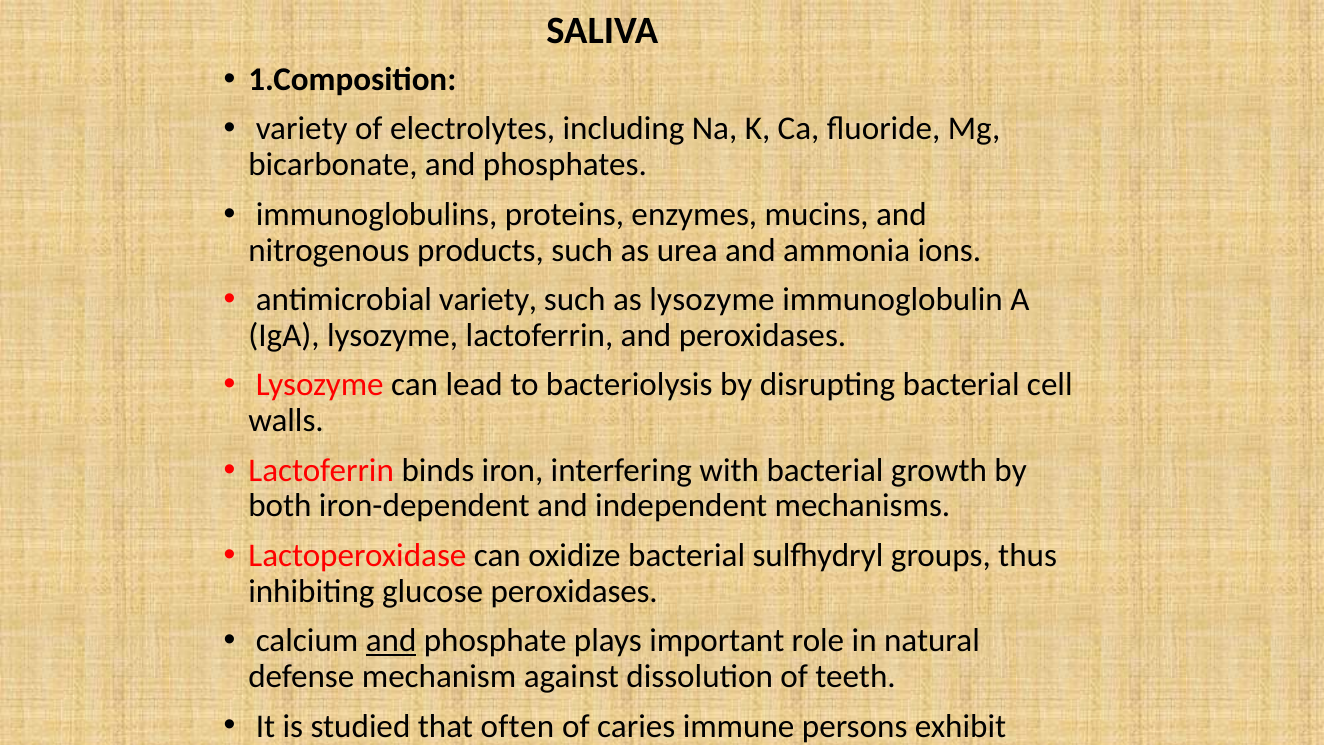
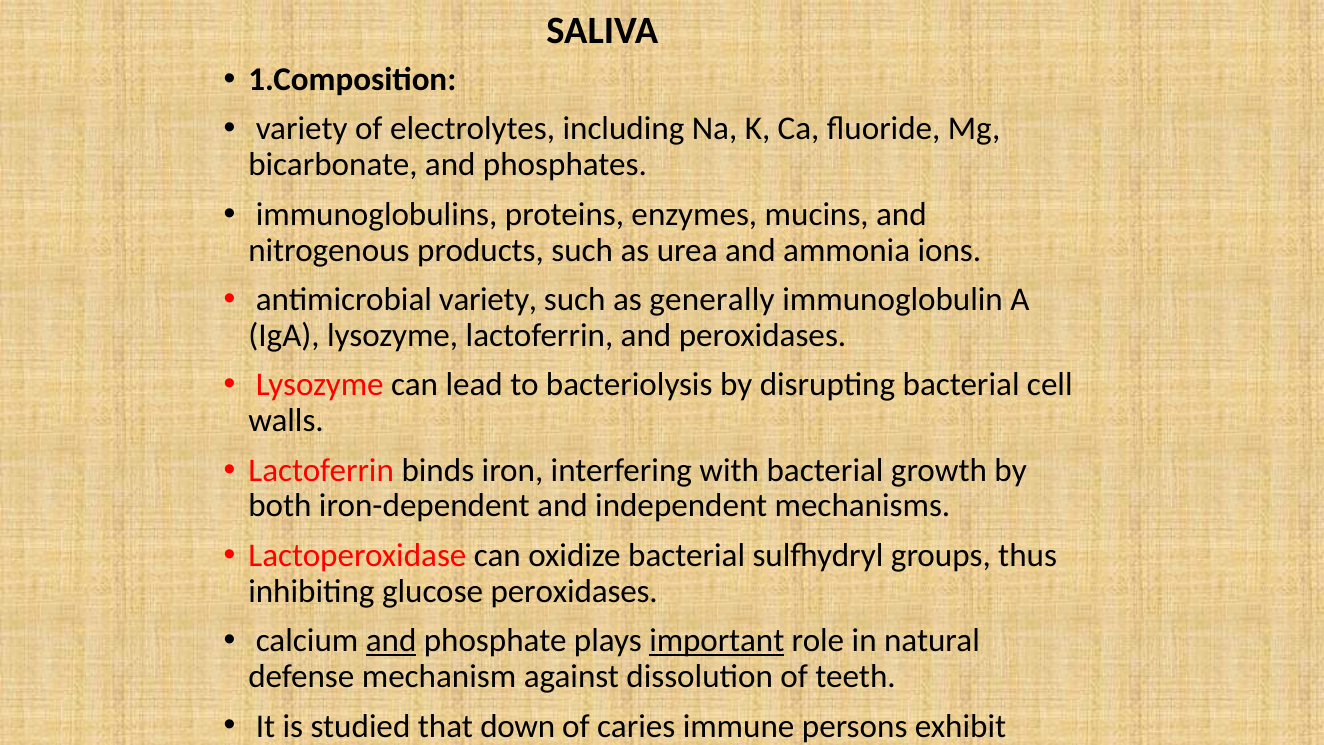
as lysozyme: lysozyme -> generally
important underline: none -> present
often: often -> down
